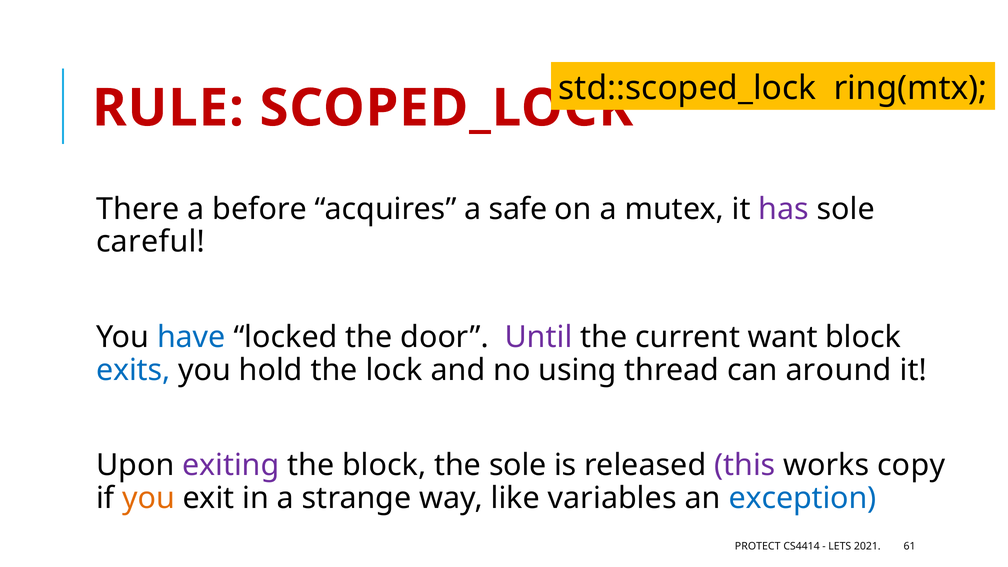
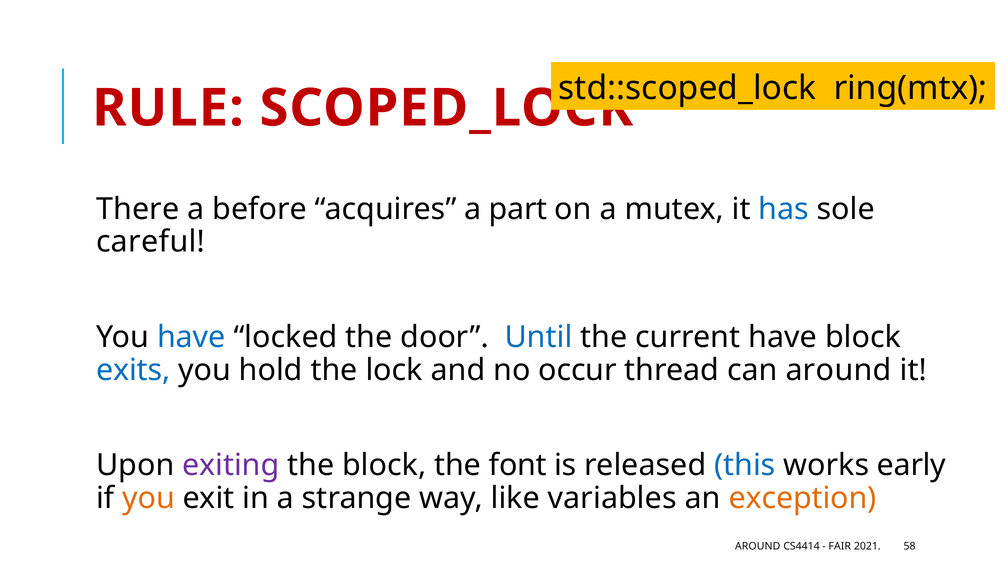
safe: safe -> part
has colour: purple -> blue
Until colour: purple -> blue
current want: want -> have
using: using -> occur
the sole: sole -> font
this colour: purple -> blue
copy: copy -> early
exception colour: blue -> orange
PROTECT at (758, 546): PROTECT -> AROUND
LETS: LETS -> FAIR
61: 61 -> 58
